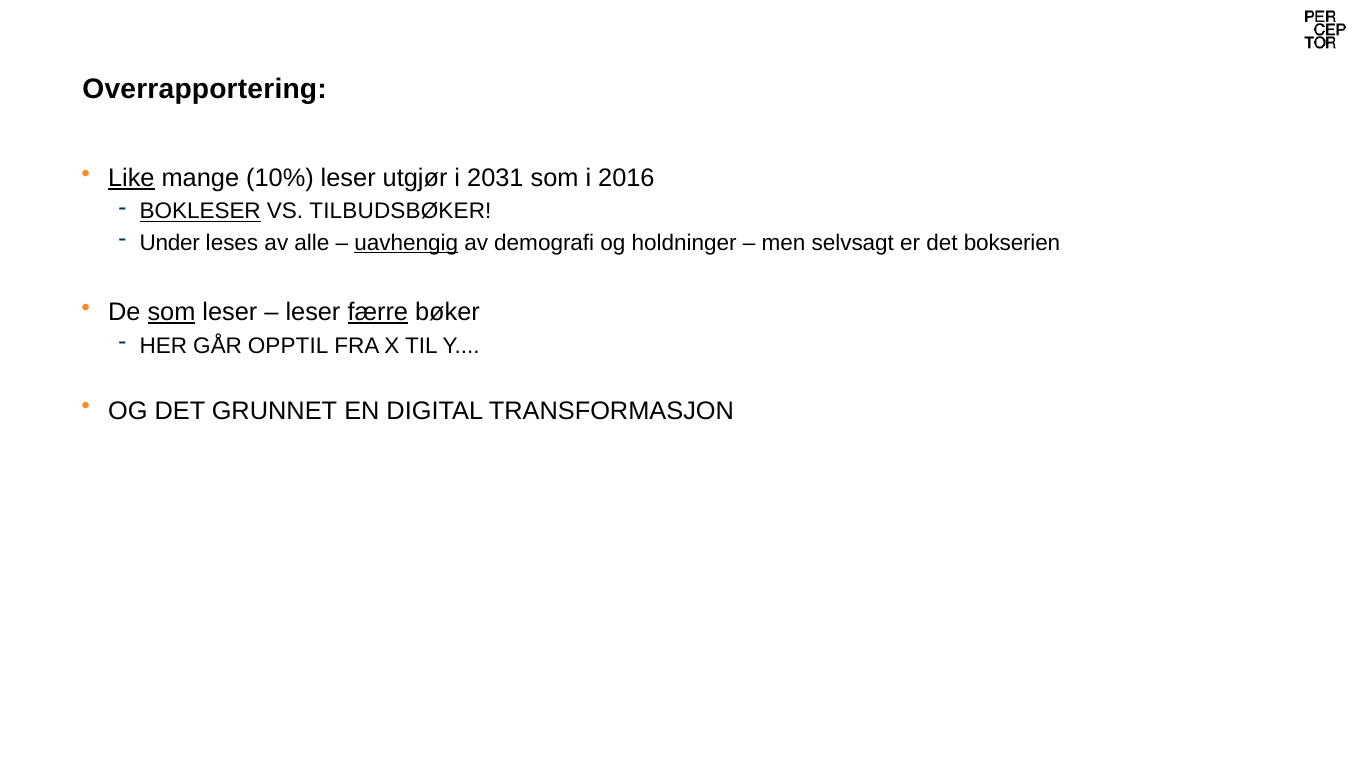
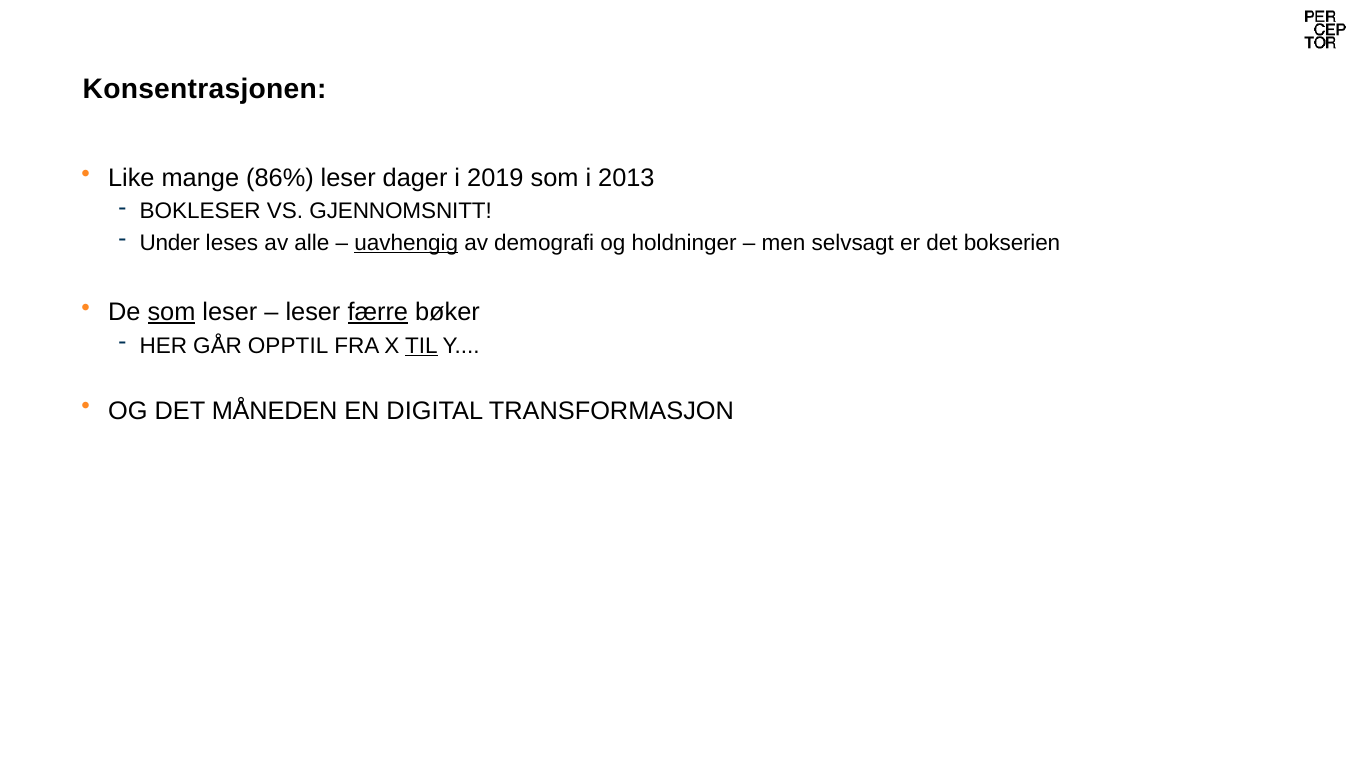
Overrapportering: Overrapportering -> Konsentrasjonen
Like underline: present -> none
10%: 10% -> 86%
utgjør: utgjør -> dager
2031: 2031 -> 2019
2016: 2016 -> 2013
BOKLESER underline: present -> none
TILBUDSBØKER: TILBUDSBØKER -> GJENNOMSNITT
TIL underline: none -> present
GRUNNET: GRUNNET -> MÅNEDEN
